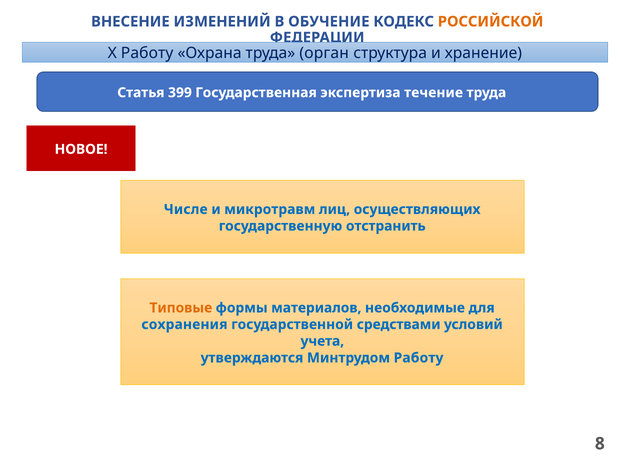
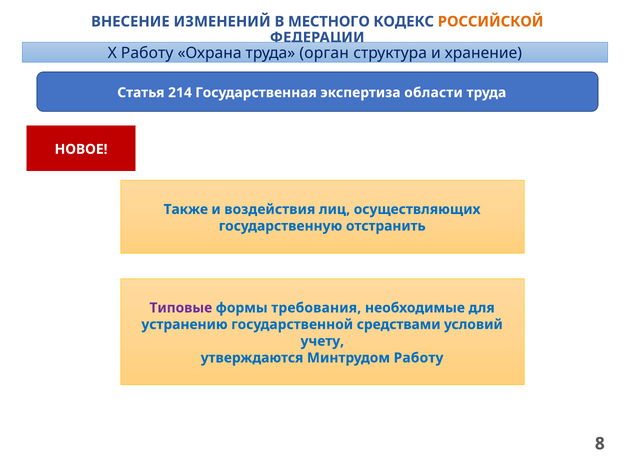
ОБУЧЕНИЕ: ОБУЧЕНИЕ -> МЕСТНОГО
399: 399 -> 214
течение: течение -> области
Числе: Числе -> Также
микротравм: микротравм -> воздействия
Типовые colour: orange -> purple
материалов: материалов -> требования
сохранения: сохранения -> устранению
учета: учета -> учету
